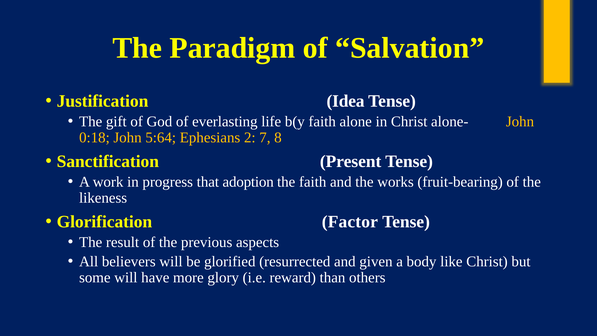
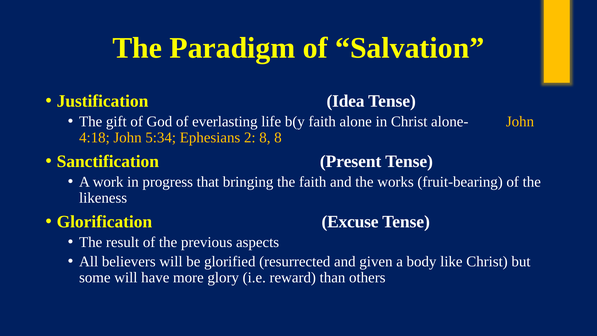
0:18: 0:18 -> 4:18
5:64: 5:64 -> 5:34
2 7: 7 -> 8
adoption: adoption -> bringing
Factor: Factor -> Excuse
